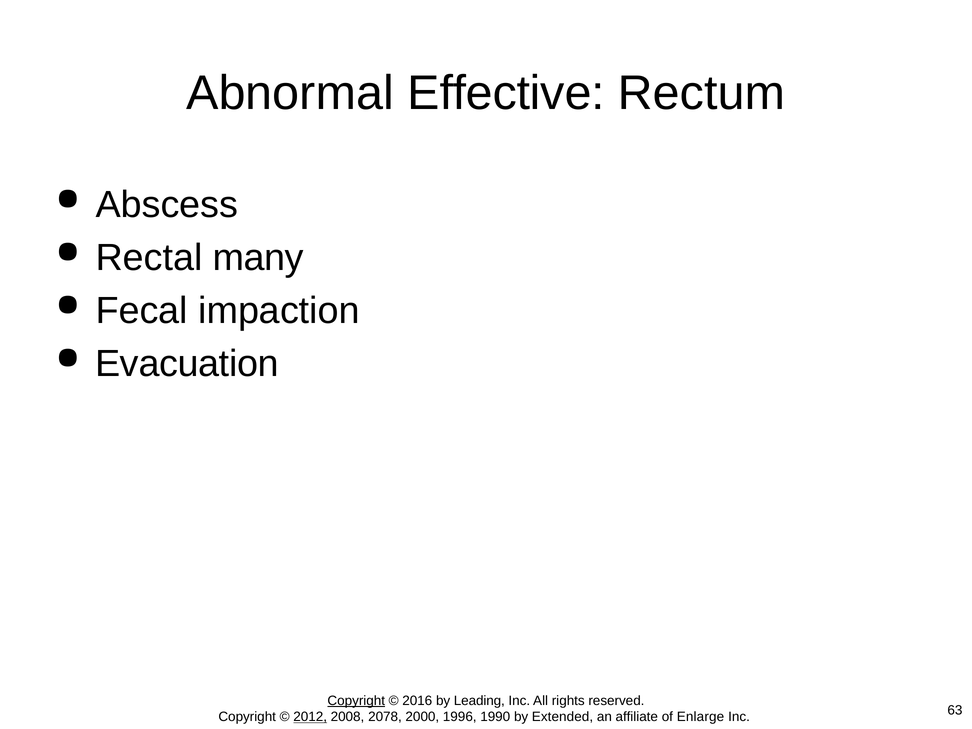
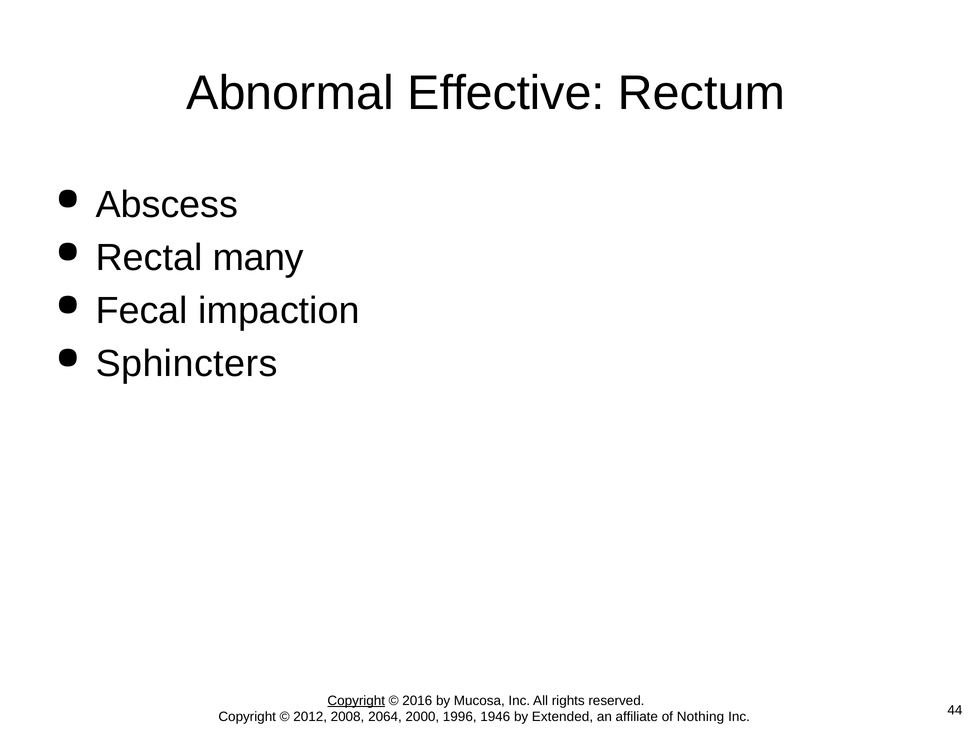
Evacuation: Evacuation -> Sphincters
Leading: Leading -> Mucosa
2012 underline: present -> none
2078: 2078 -> 2064
1990: 1990 -> 1946
Enlarge: Enlarge -> Nothing
63: 63 -> 44
